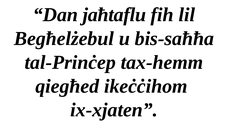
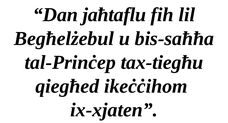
tax-hemm: tax-hemm -> tax-tiegħu
